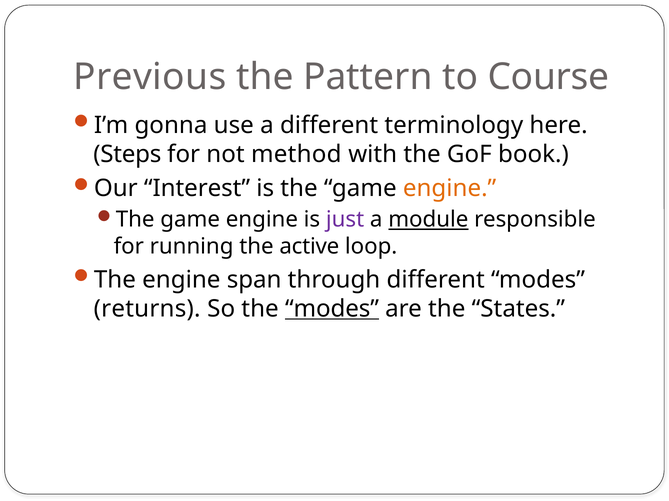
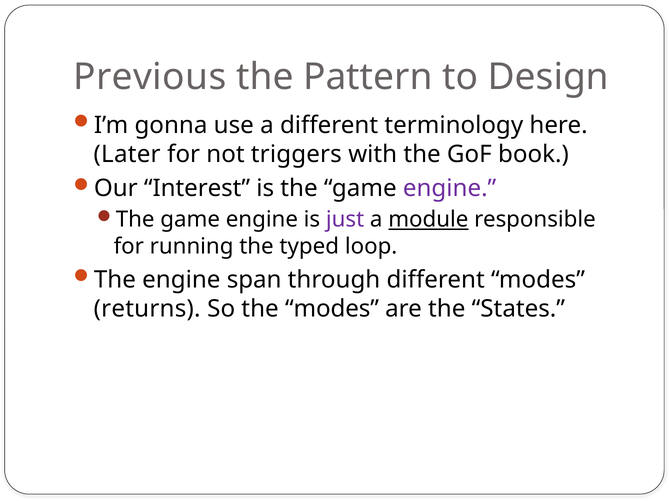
Course: Course -> Design
Steps: Steps -> Later
method: method -> triggers
engine at (450, 189) colour: orange -> purple
active: active -> typed
modes at (332, 309) underline: present -> none
